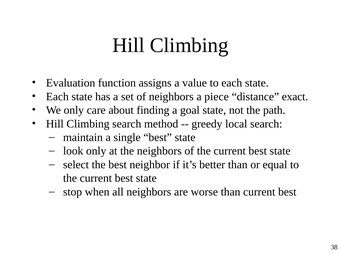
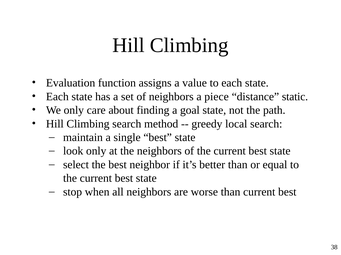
exact: exact -> static
